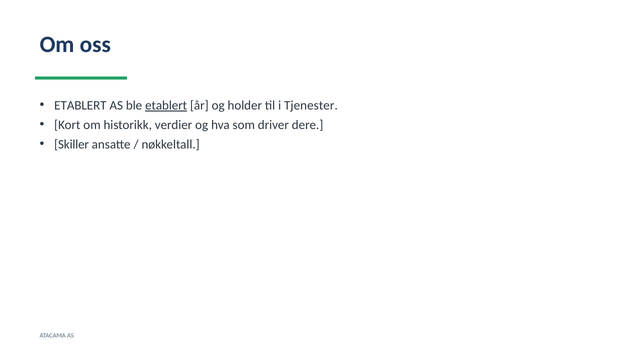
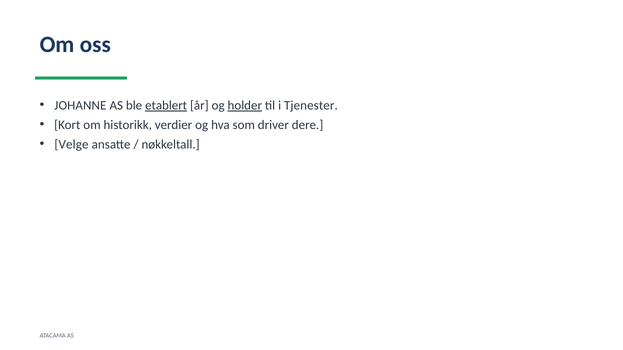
ETABLERT at (80, 106): ETABLERT -> JOHANNE
holder underline: none -> present
Skiller: Skiller -> Velge
